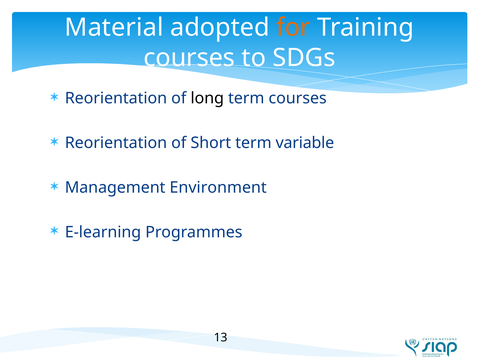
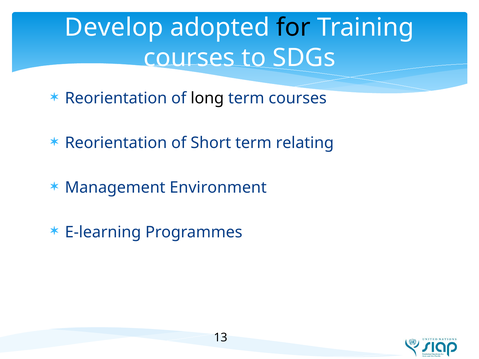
Material: Material -> Develop
for colour: orange -> black
variable: variable -> relating
